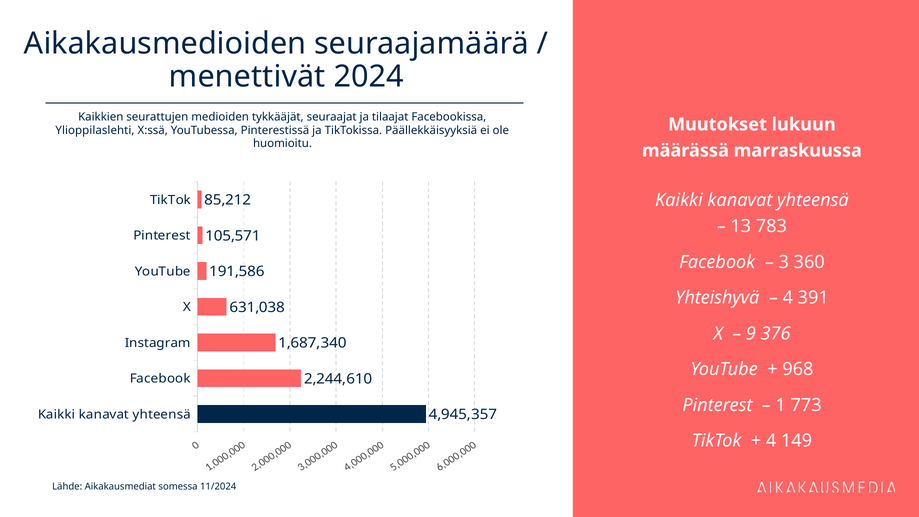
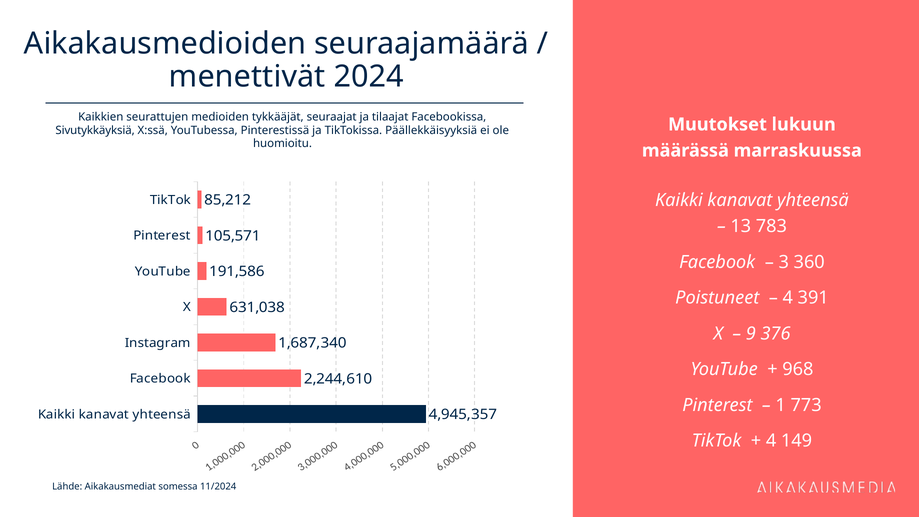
Ylioppilaslehti: Ylioppilaslehti -> Sivutykkäyksiä
Yhteishyvä: Yhteishyvä -> Poistuneet
